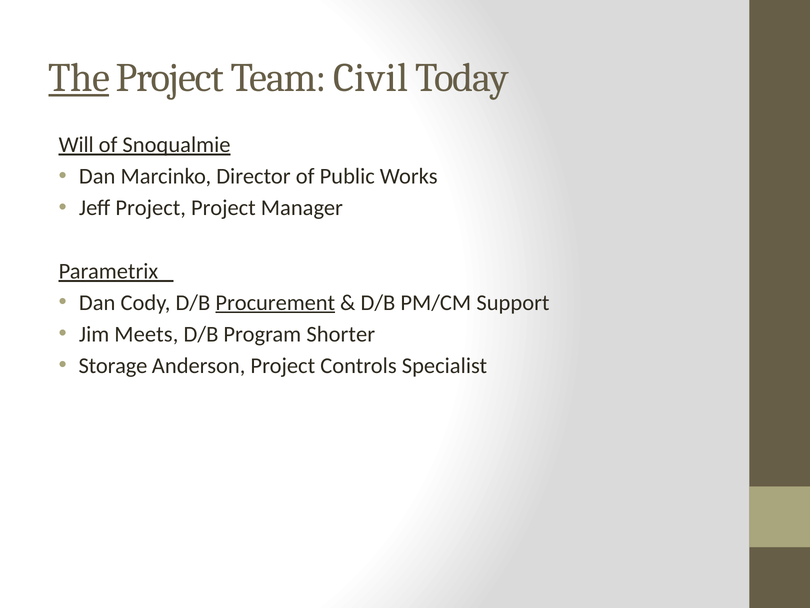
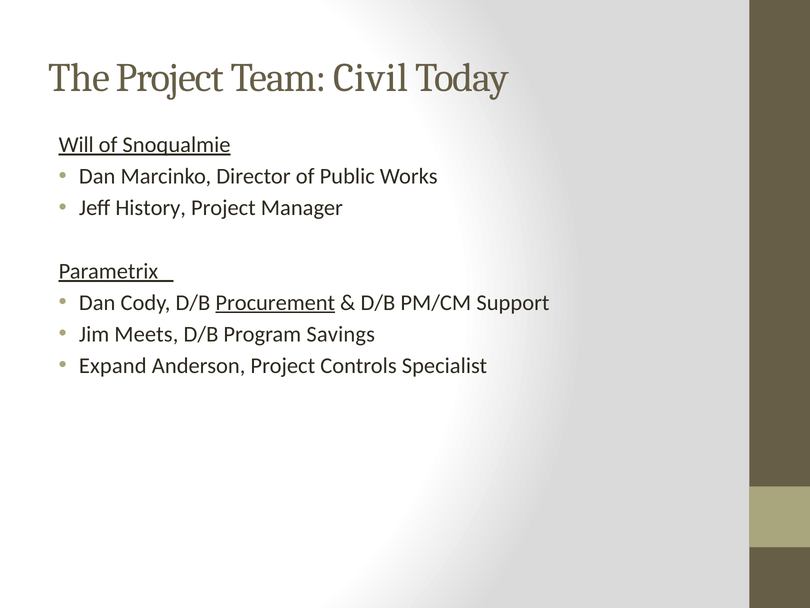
The underline: present -> none
Jeff Project: Project -> History
Shorter: Shorter -> Savings
Storage: Storage -> Expand
